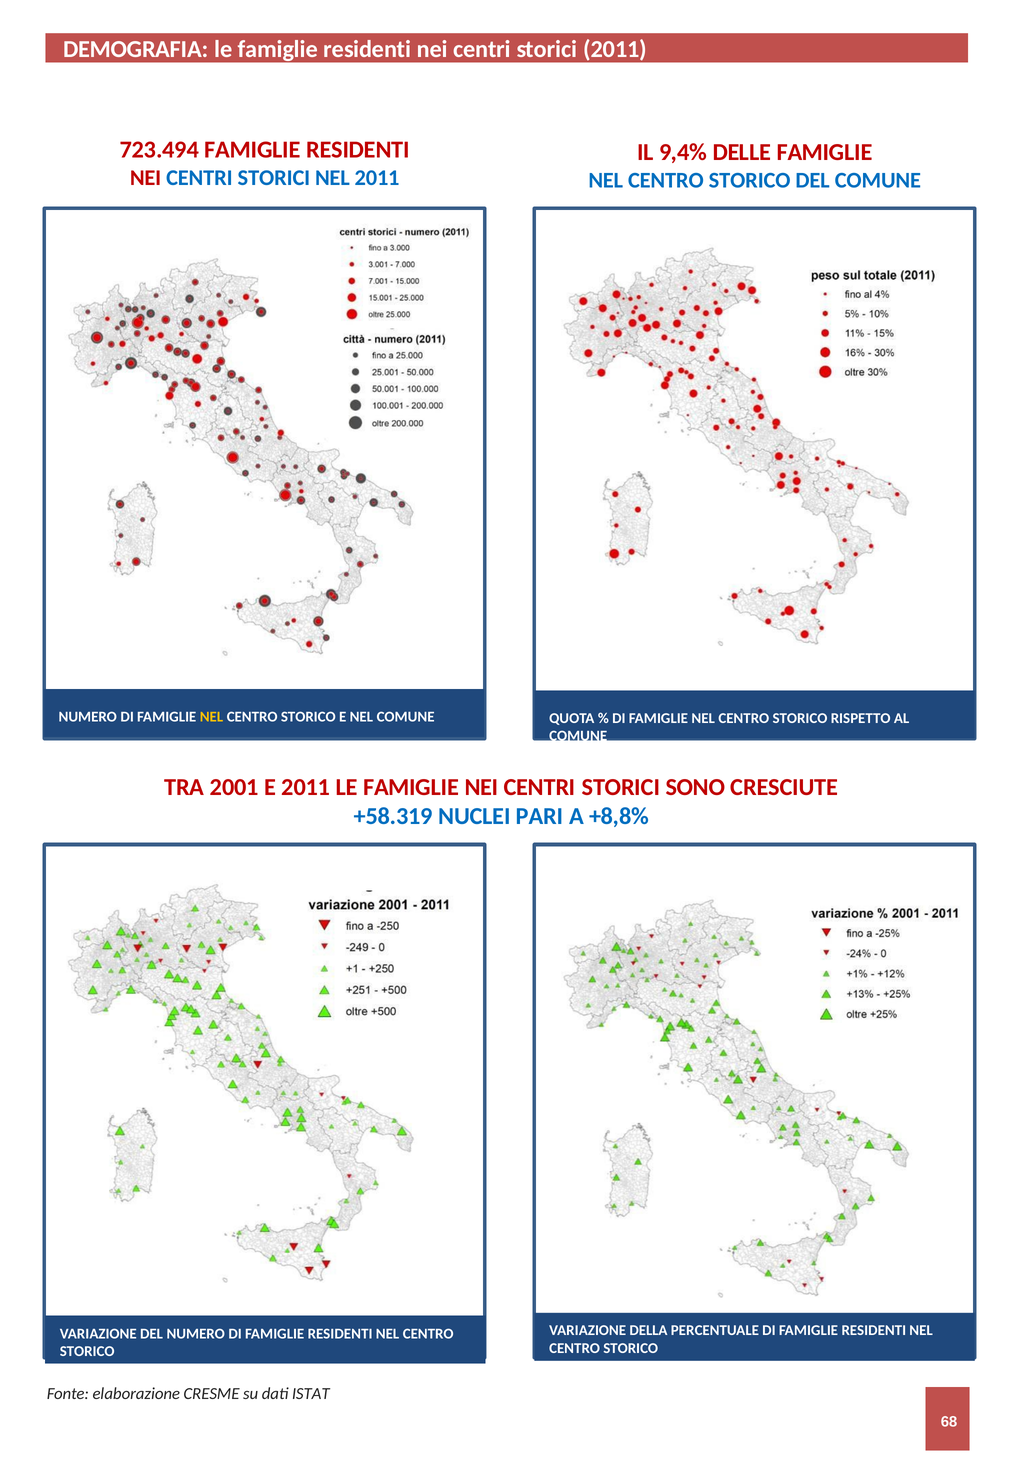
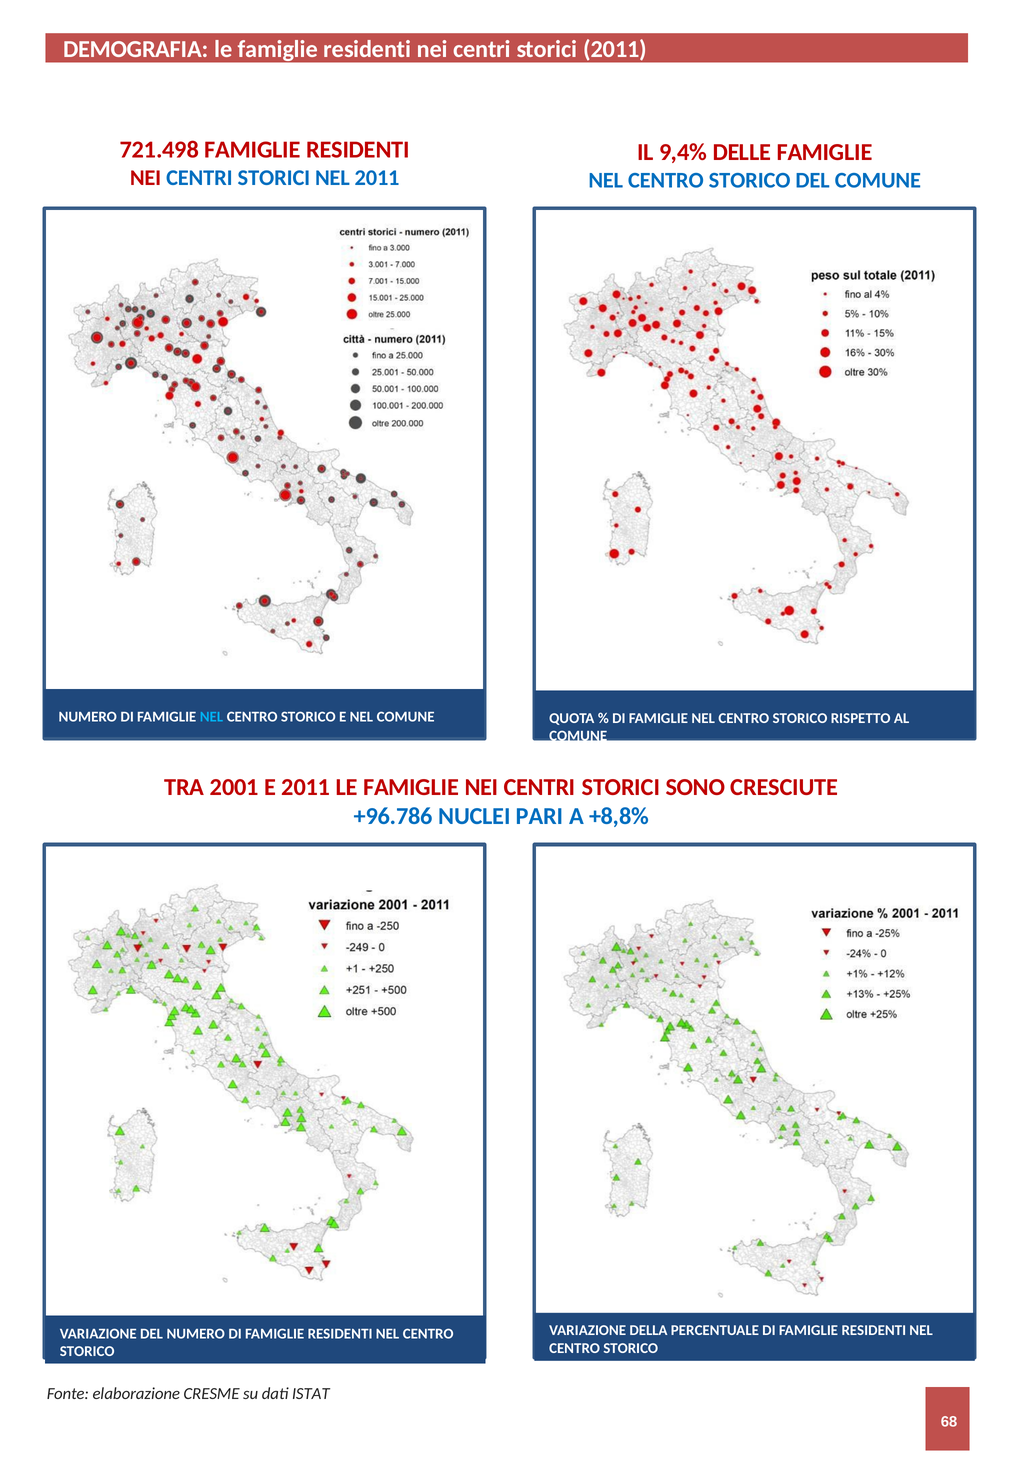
723.494: 723.494 -> 721.498
NEL at (211, 717) colour: yellow -> light blue
+58.319: +58.319 -> +96.786
